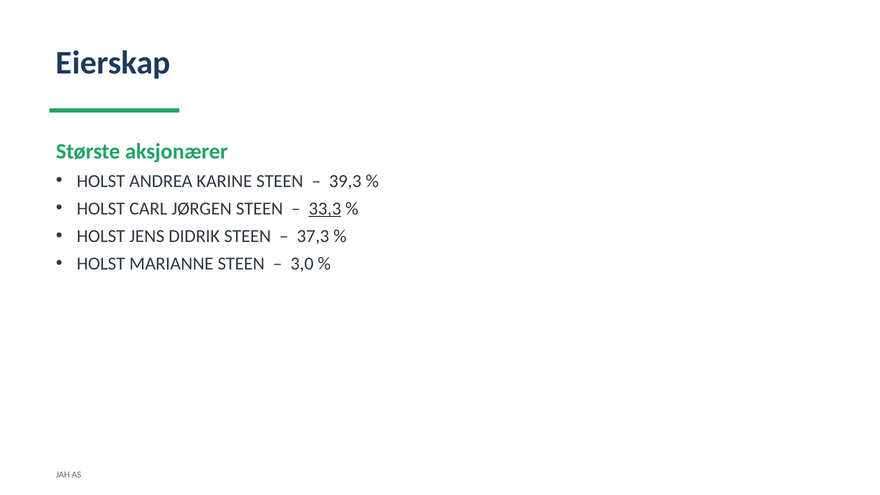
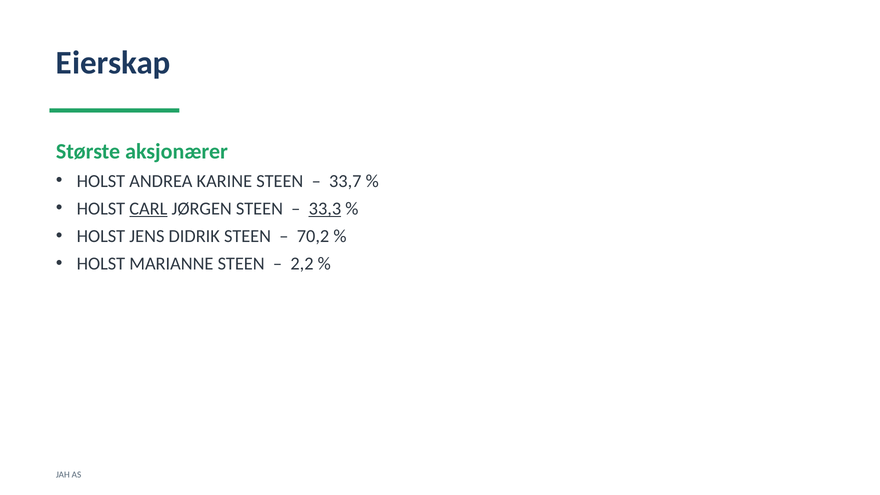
39,3: 39,3 -> 33,7
CARL underline: none -> present
37,3: 37,3 -> 70,2
3,0: 3,0 -> 2,2
